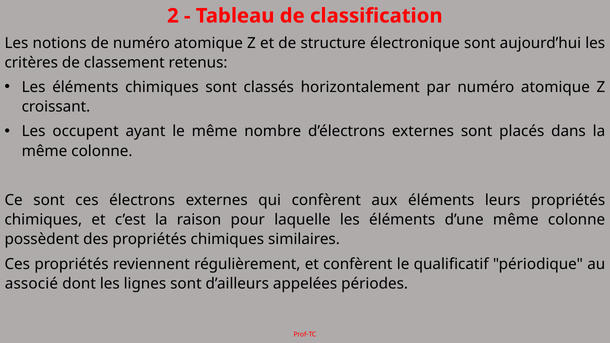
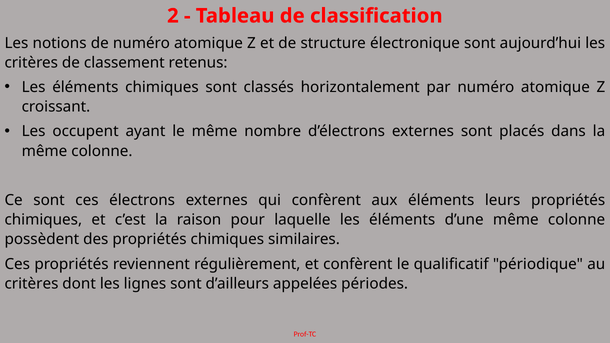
associé at (31, 284): associé -> critères
